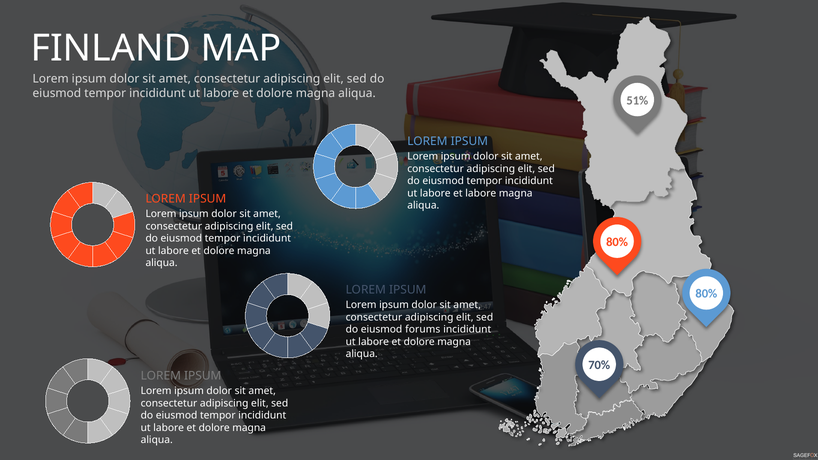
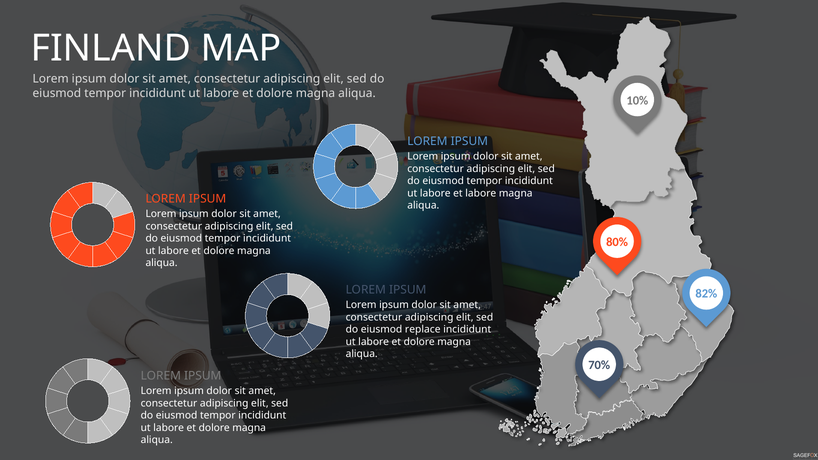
51%: 51% -> 10%
80% at (706, 294): 80% -> 82%
forums: forums -> replace
